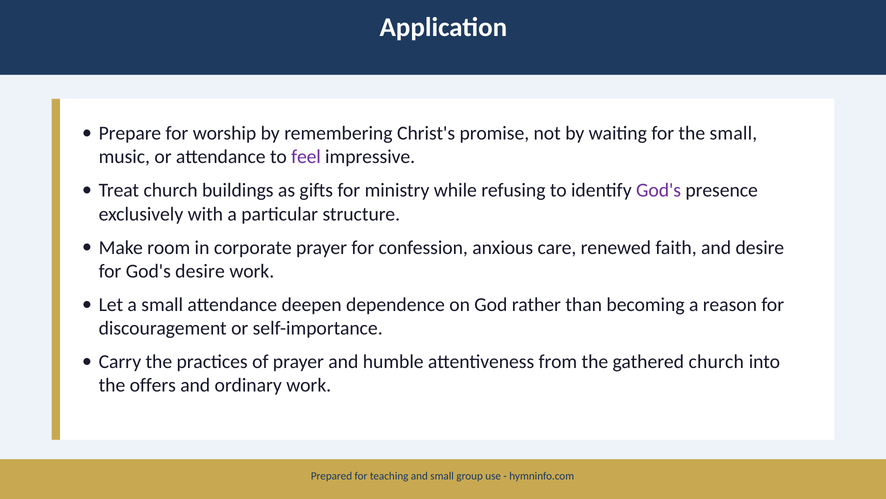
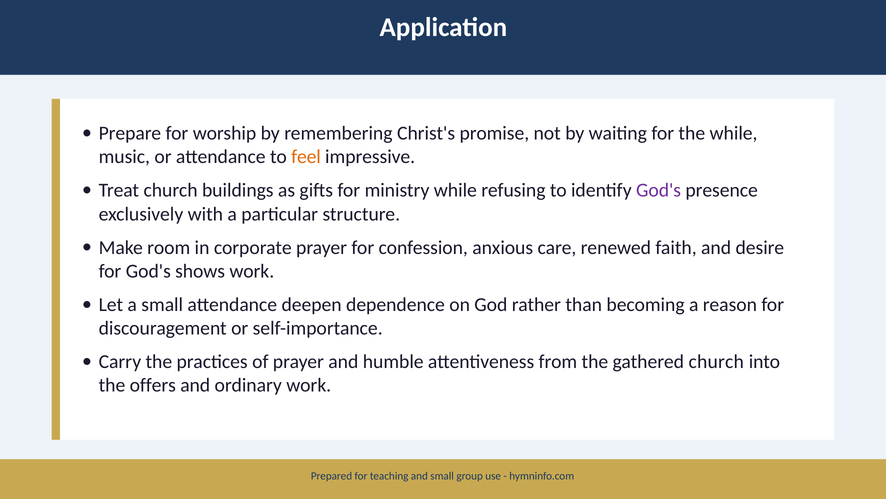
the small: small -> while
feel colour: purple -> orange
God's desire: desire -> shows
